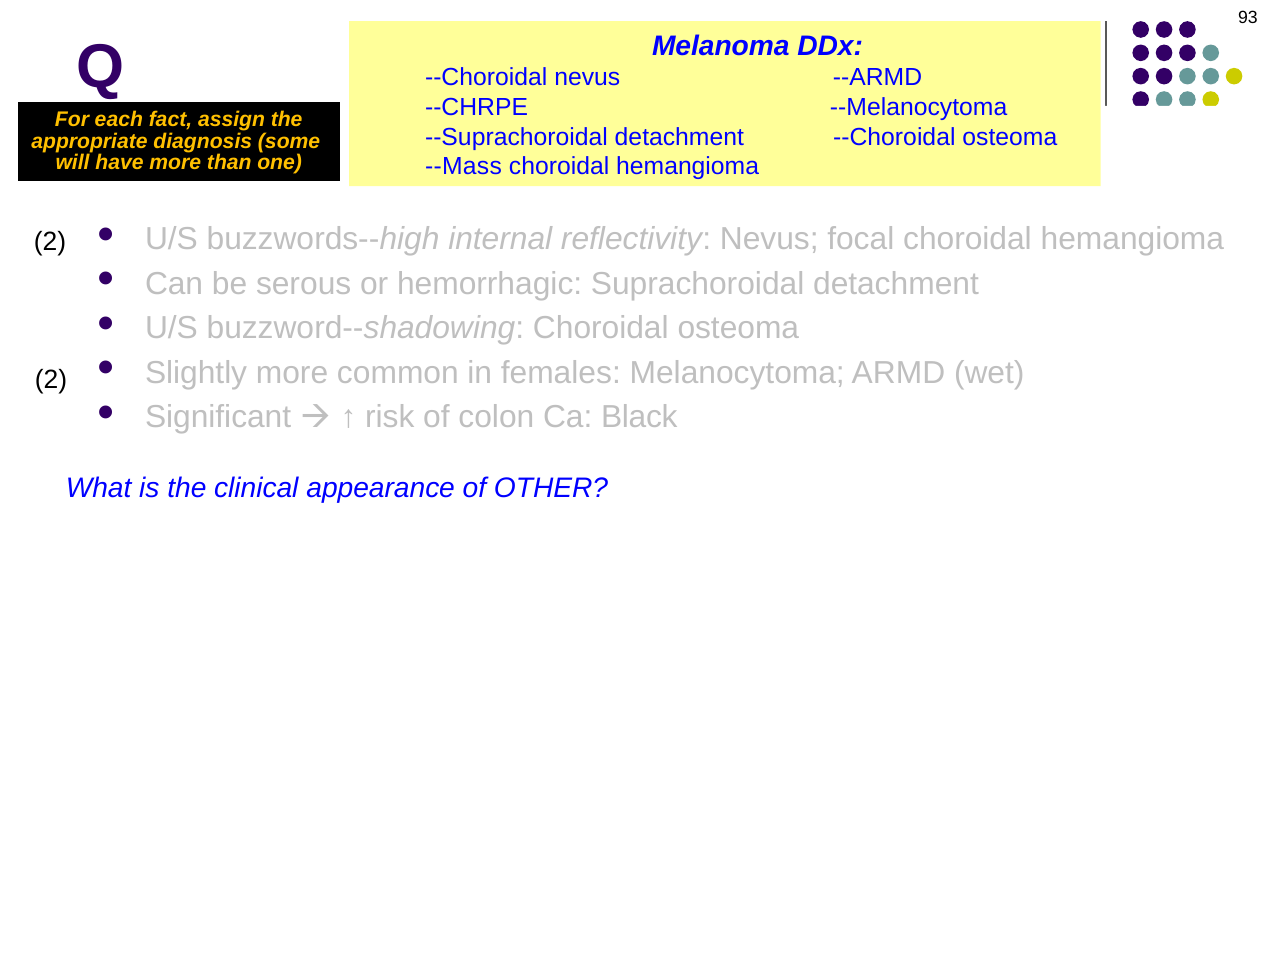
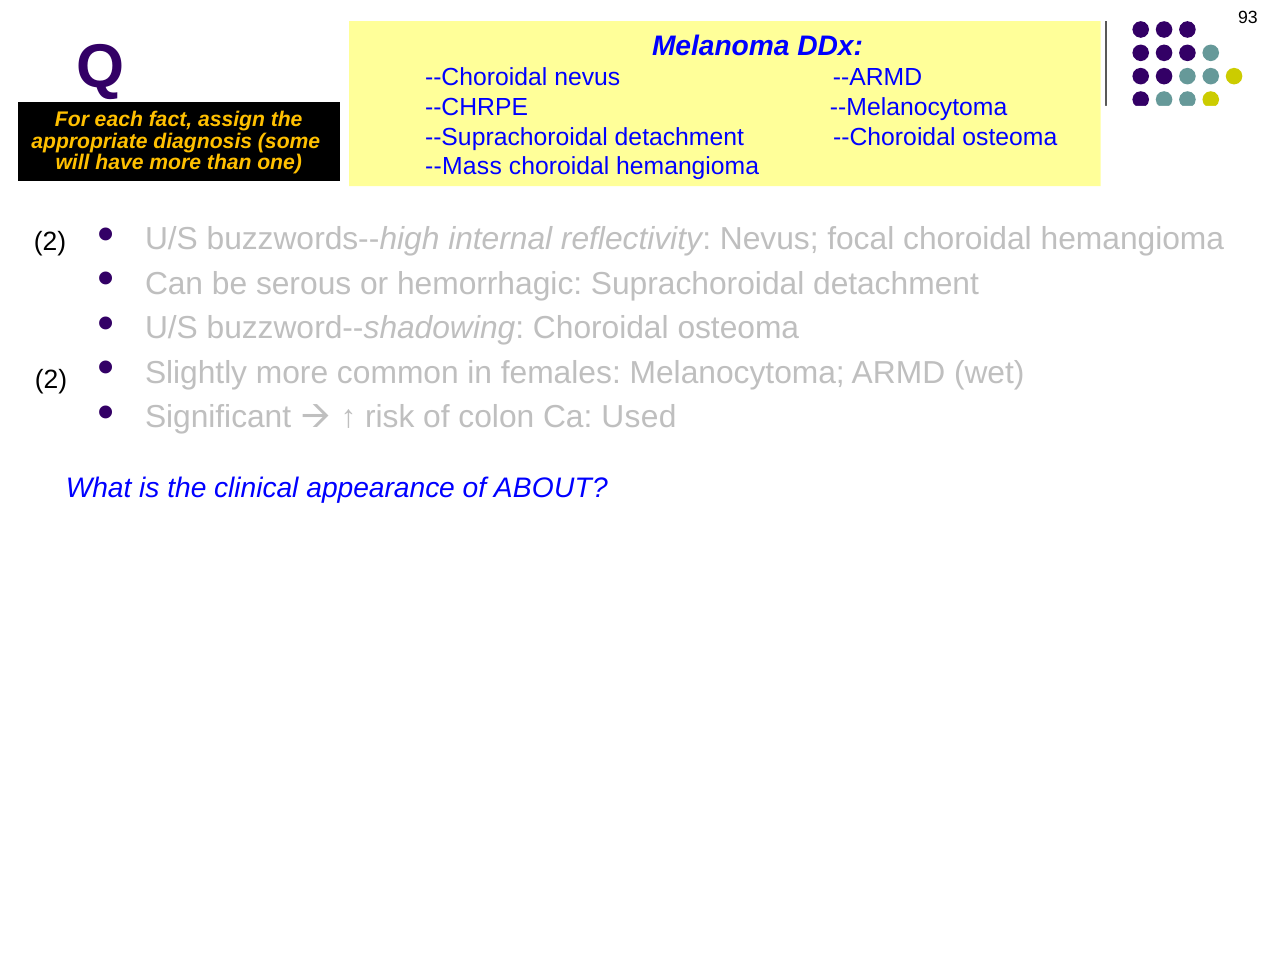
Black: Black -> Used
OTHER: OTHER -> ABOUT
